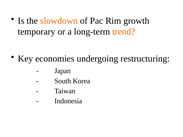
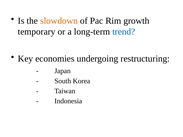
trend colour: orange -> blue
